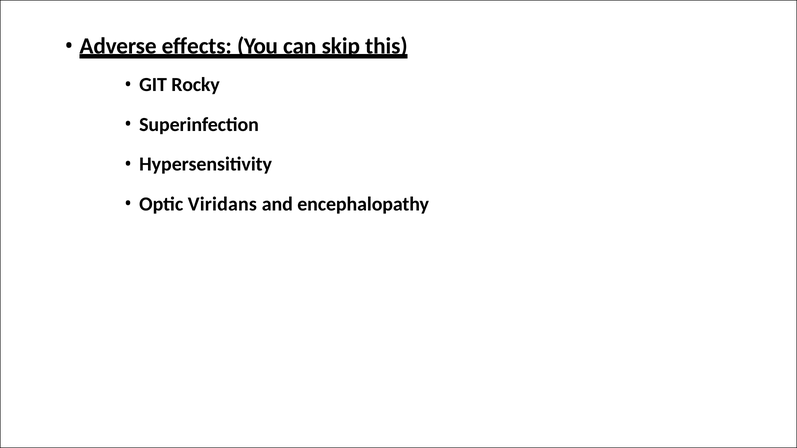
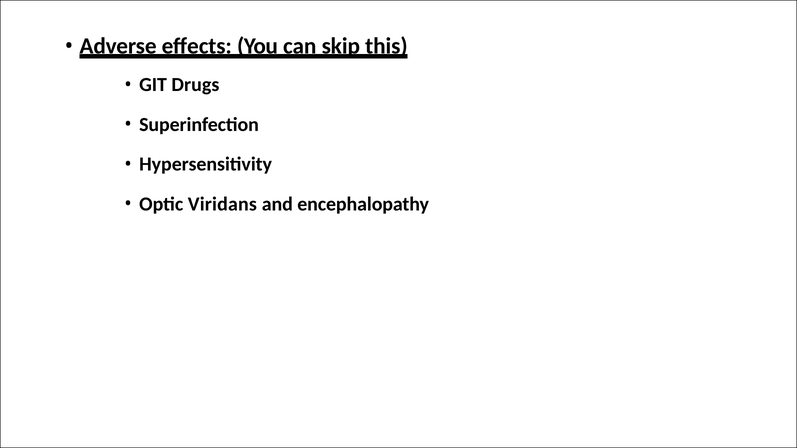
Rocky: Rocky -> Drugs
